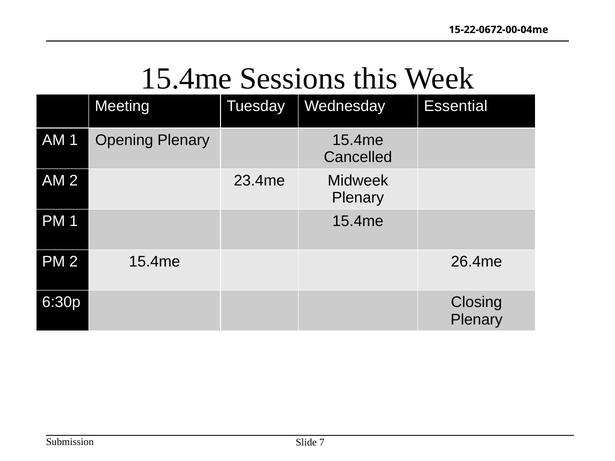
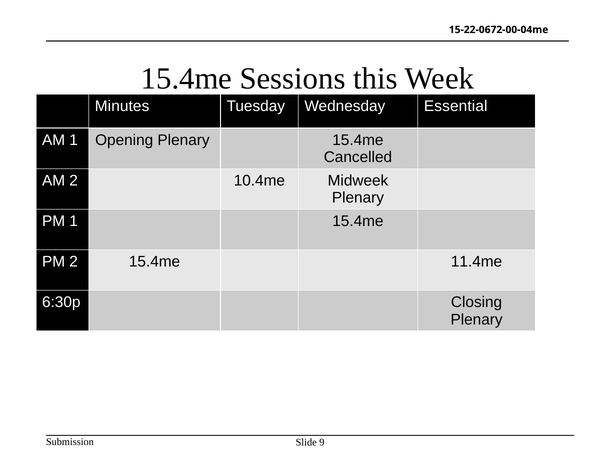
Meeting: Meeting -> Minutes
23.4me: 23.4me -> 10.4me
26.4me: 26.4me -> 11.4me
7: 7 -> 9
